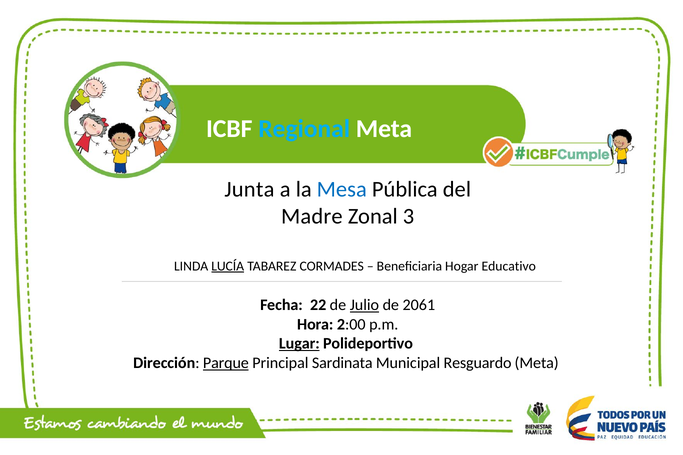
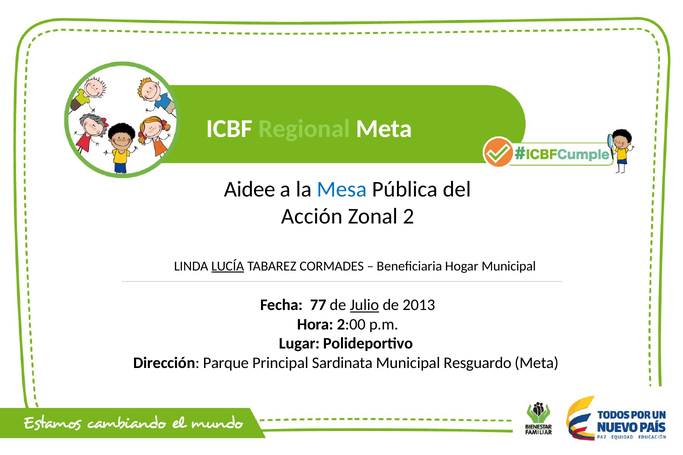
Regional colour: light blue -> light green
Junta: Junta -> Aidee
Madre: Madre -> Acción
3: 3 -> 2
Hogar Educativo: Educativo -> Municipal
22: 22 -> 77
2061: 2061 -> 2013
Lugar underline: present -> none
Parque underline: present -> none
